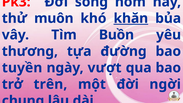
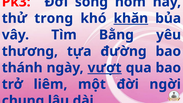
muôn: muôn -> trong
Buồn: Buồn -> Bằng
tuyền: tuyền -> thánh
vượt underline: none -> present
trên: trên -> liêm
